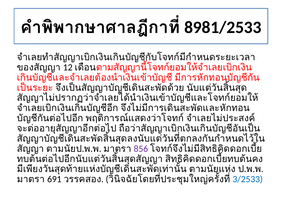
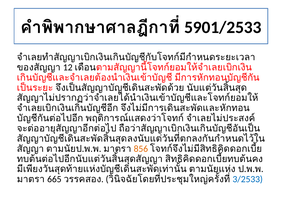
8981/2533: 8981/2533 -> 5901/2533
856 colour: purple -> orange
691: 691 -> 665
